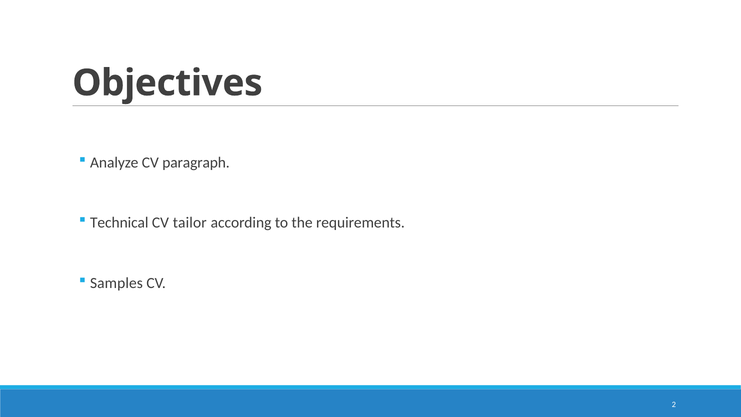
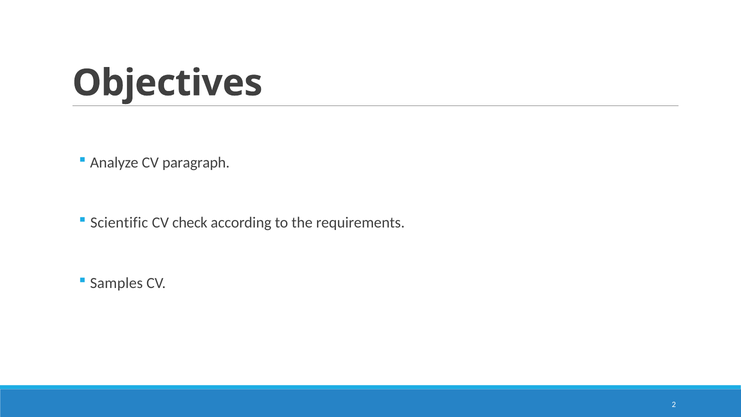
Technical: Technical -> Scientific
tailor: tailor -> check
